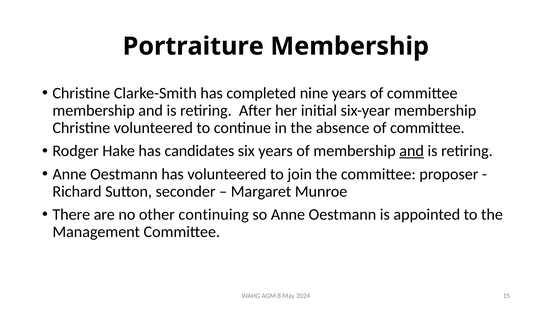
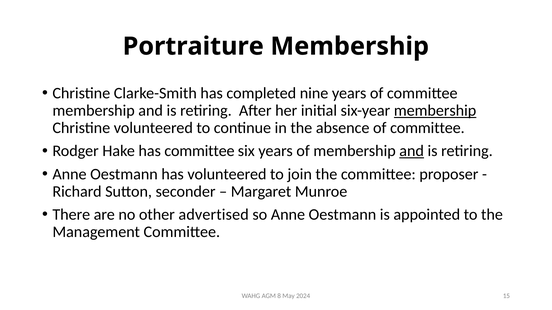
membership at (435, 111) underline: none -> present
has candidates: candidates -> committee
continuing: continuing -> advertised
